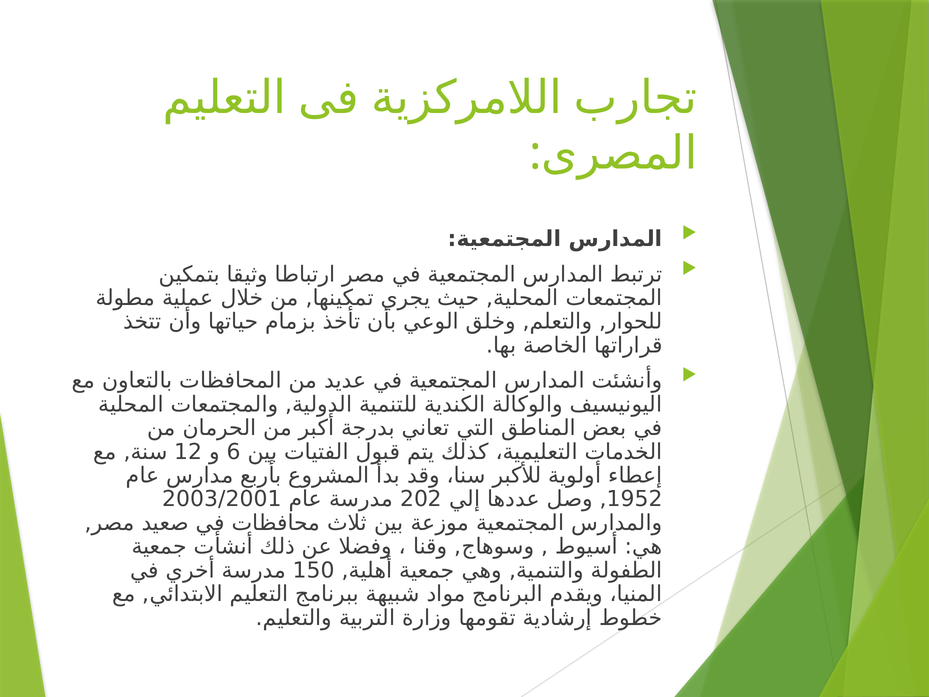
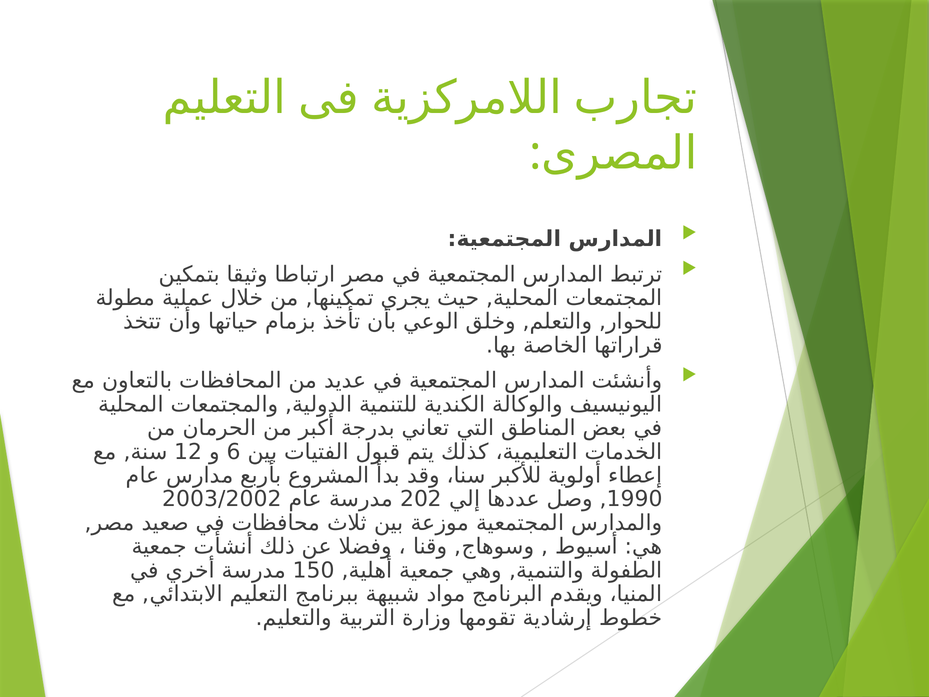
2003/2001: 2003/2001 -> 2003/2002
1952: 1952 -> 1990
